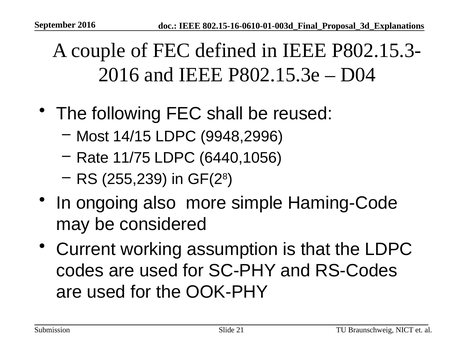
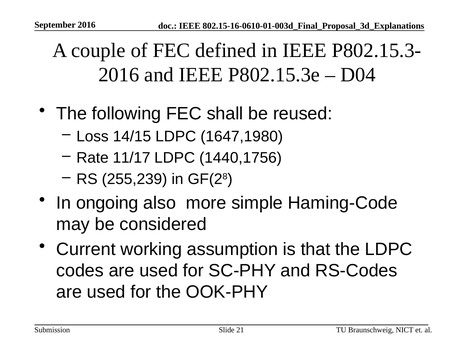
Most: Most -> Loss
9948,2996: 9948,2996 -> 1647,1980
11/75: 11/75 -> 11/17
6440,1056: 6440,1056 -> 1440,1756
